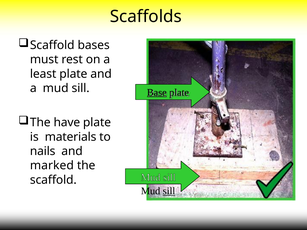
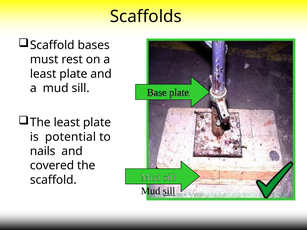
Base underline: present -> none
The have: have -> least
materials: materials -> potential
marked: marked -> covered
